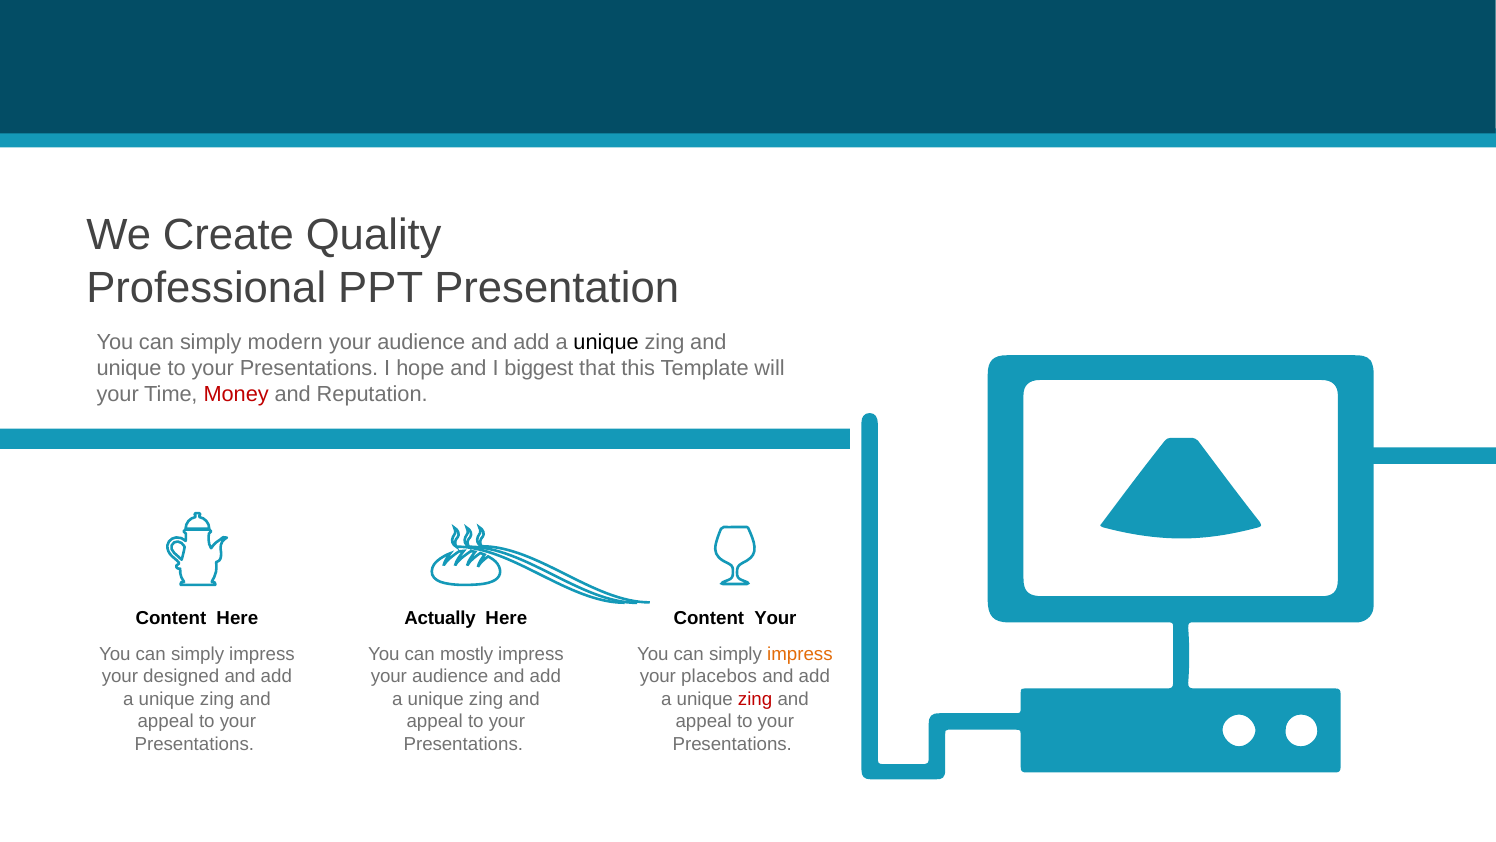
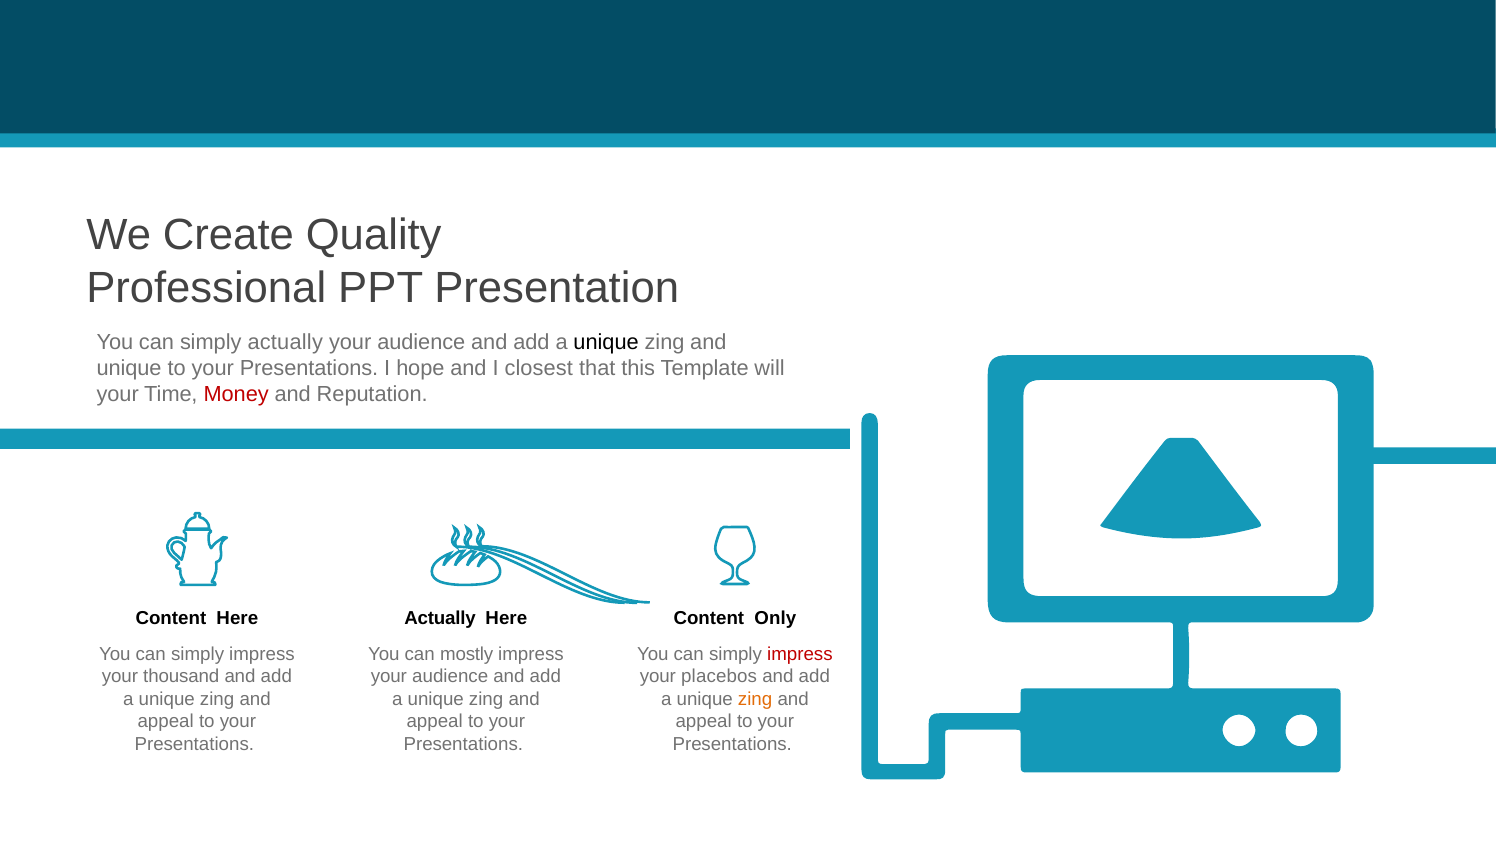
simply modern: modern -> actually
biggest: biggest -> closest
Content Your: Your -> Only
impress at (800, 654) colour: orange -> red
designed: designed -> thousand
zing at (755, 699) colour: red -> orange
